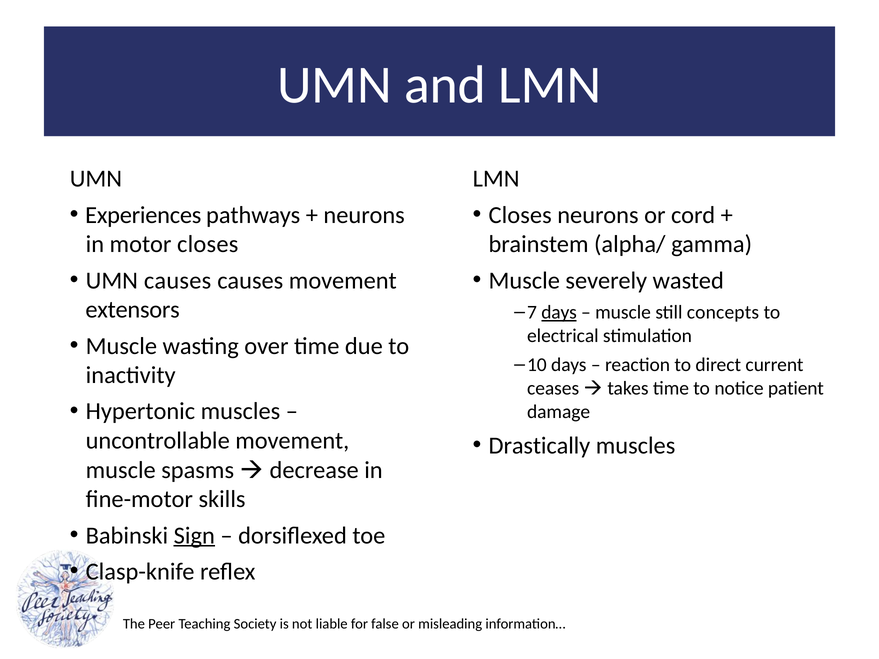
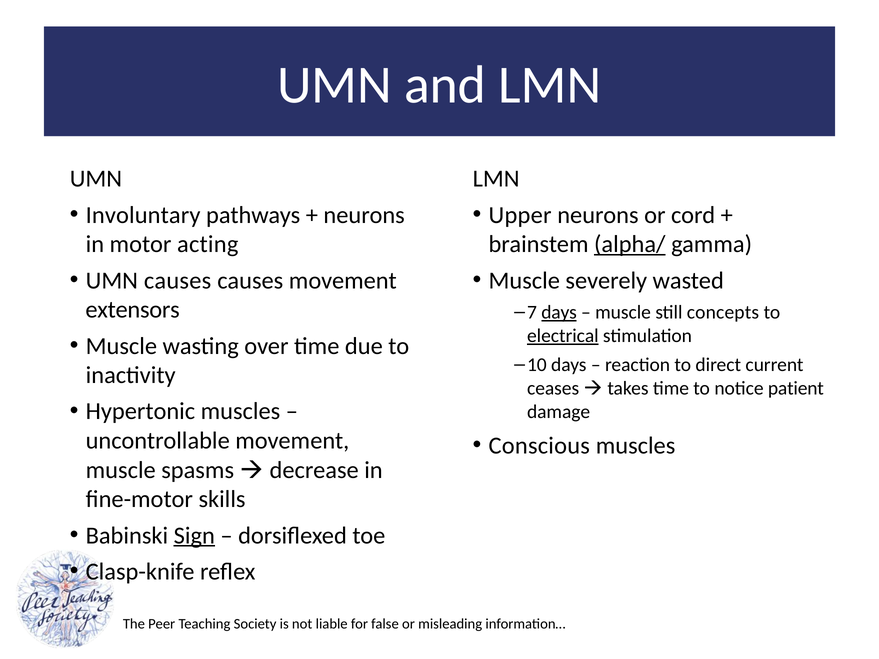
Experiences: Experiences -> Involuntary
Closes at (520, 215): Closes -> Upper
motor closes: closes -> acting
alpha/ underline: none -> present
electrical underline: none -> present
Drastically: Drastically -> Conscious
